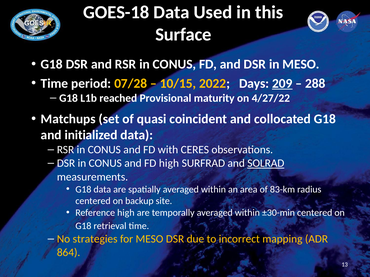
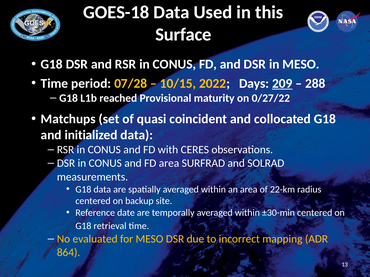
4/27/22: 4/27/22 -> 0/27/22
FD high: high -> area
SOLRAD underline: present -> none
83-km: 83-km -> 22-km
Reference high: high -> date
strategies: strategies -> evaluated
